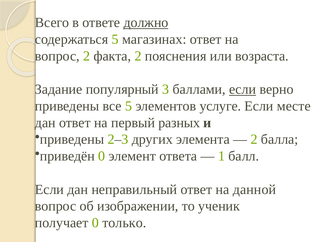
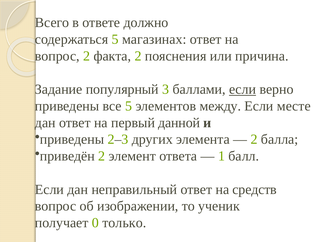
должно underline: present -> none
возраста: возраста -> причина
услуге: услуге -> между
разных: разных -> данной
приведён 0: 0 -> 2
данной: данной -> средств
